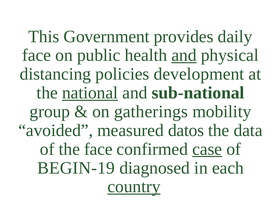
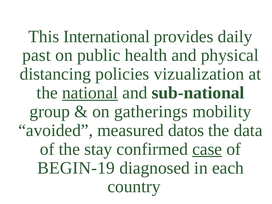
Government: Government -> International
face at (37, 55): face -> past
and at (184, 55) underline: present -> none
development: development -> vizualization
the face: face -> stay
country underline: present -> none
